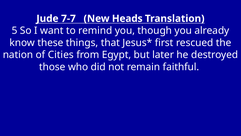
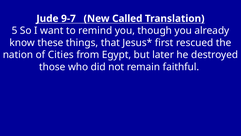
7-7: 7-7 -> 9-7
Heads: Heads -> Called
